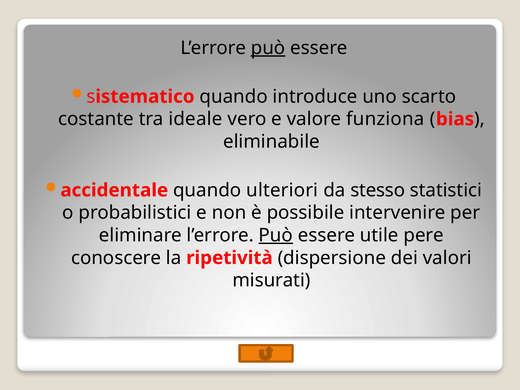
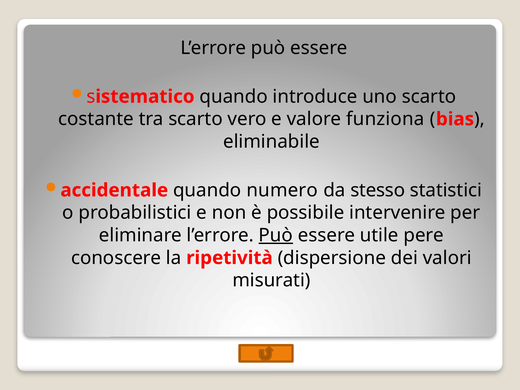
può at (268, 48) underline: present -> none
tra ideale: ideale -> scarto
ulteriori: ulteriori -> numero
